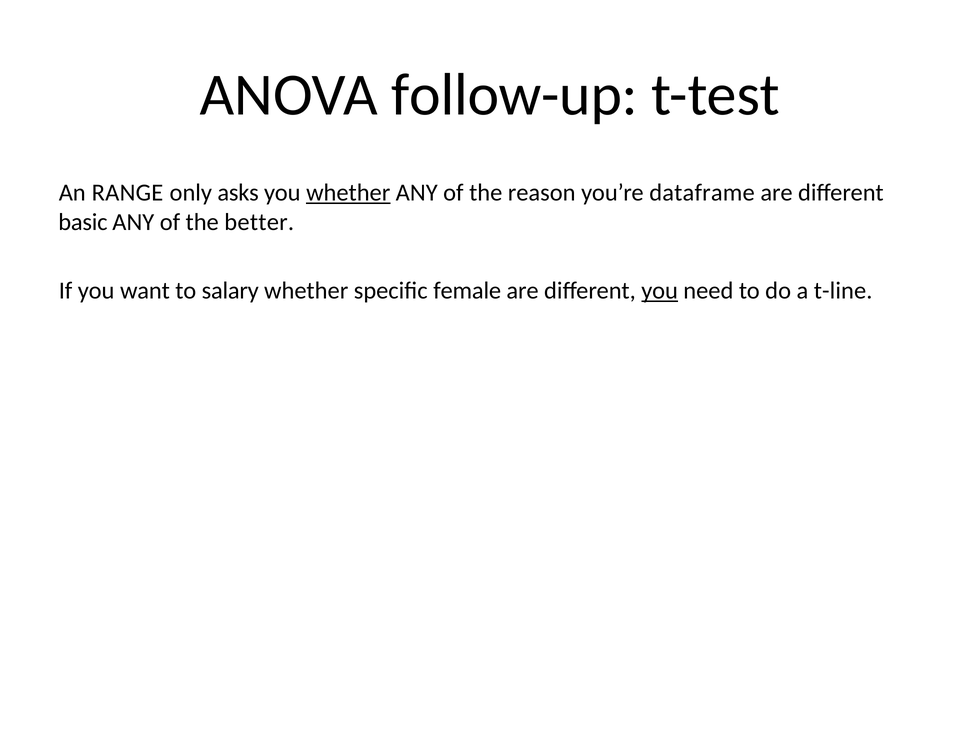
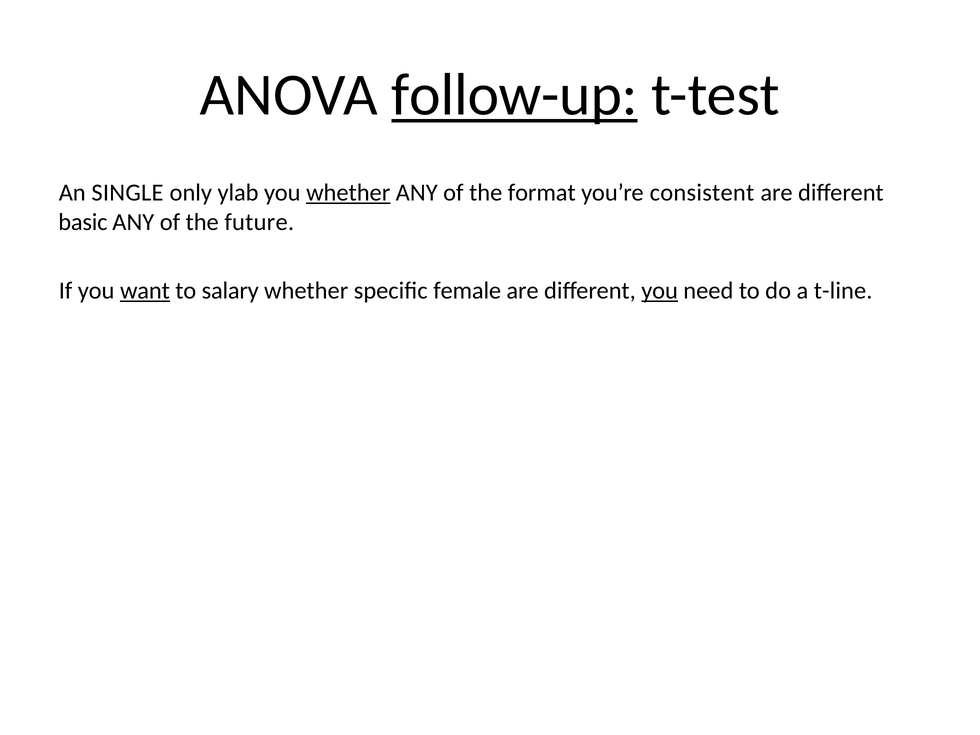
follow-up underline: none -> present
RANGE: RANGE -> SINGLE
asks: asks -> ylab
reason: reason -> format
dataframe: dataframe -> consistent
better: better -> future
want underline: none -> present
